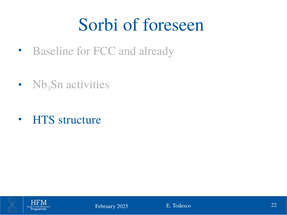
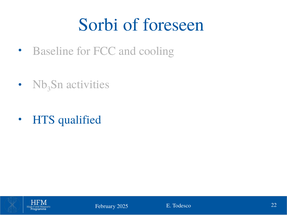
already: already -> cooling
structure: structure -> qualified
